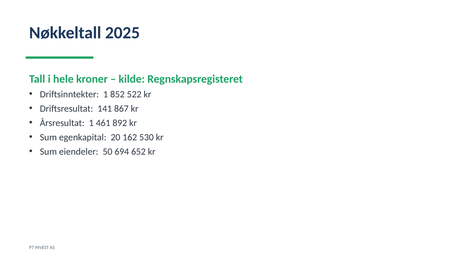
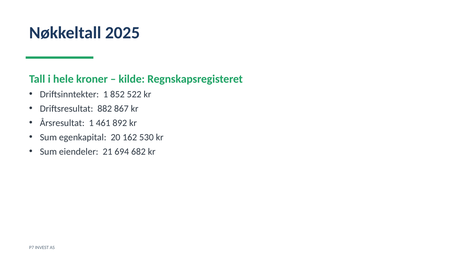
141: 141 -> 882
50: 50 -> 21
652: 652 -> 682
